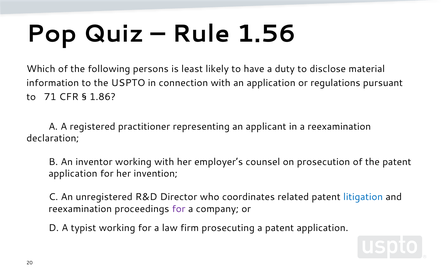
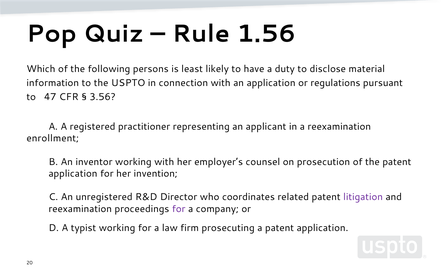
71: 71 -> 47
1.86: 1.86 -> 3.56
declaration: declaration -> enrollment
litigation colour: blue -> purple
